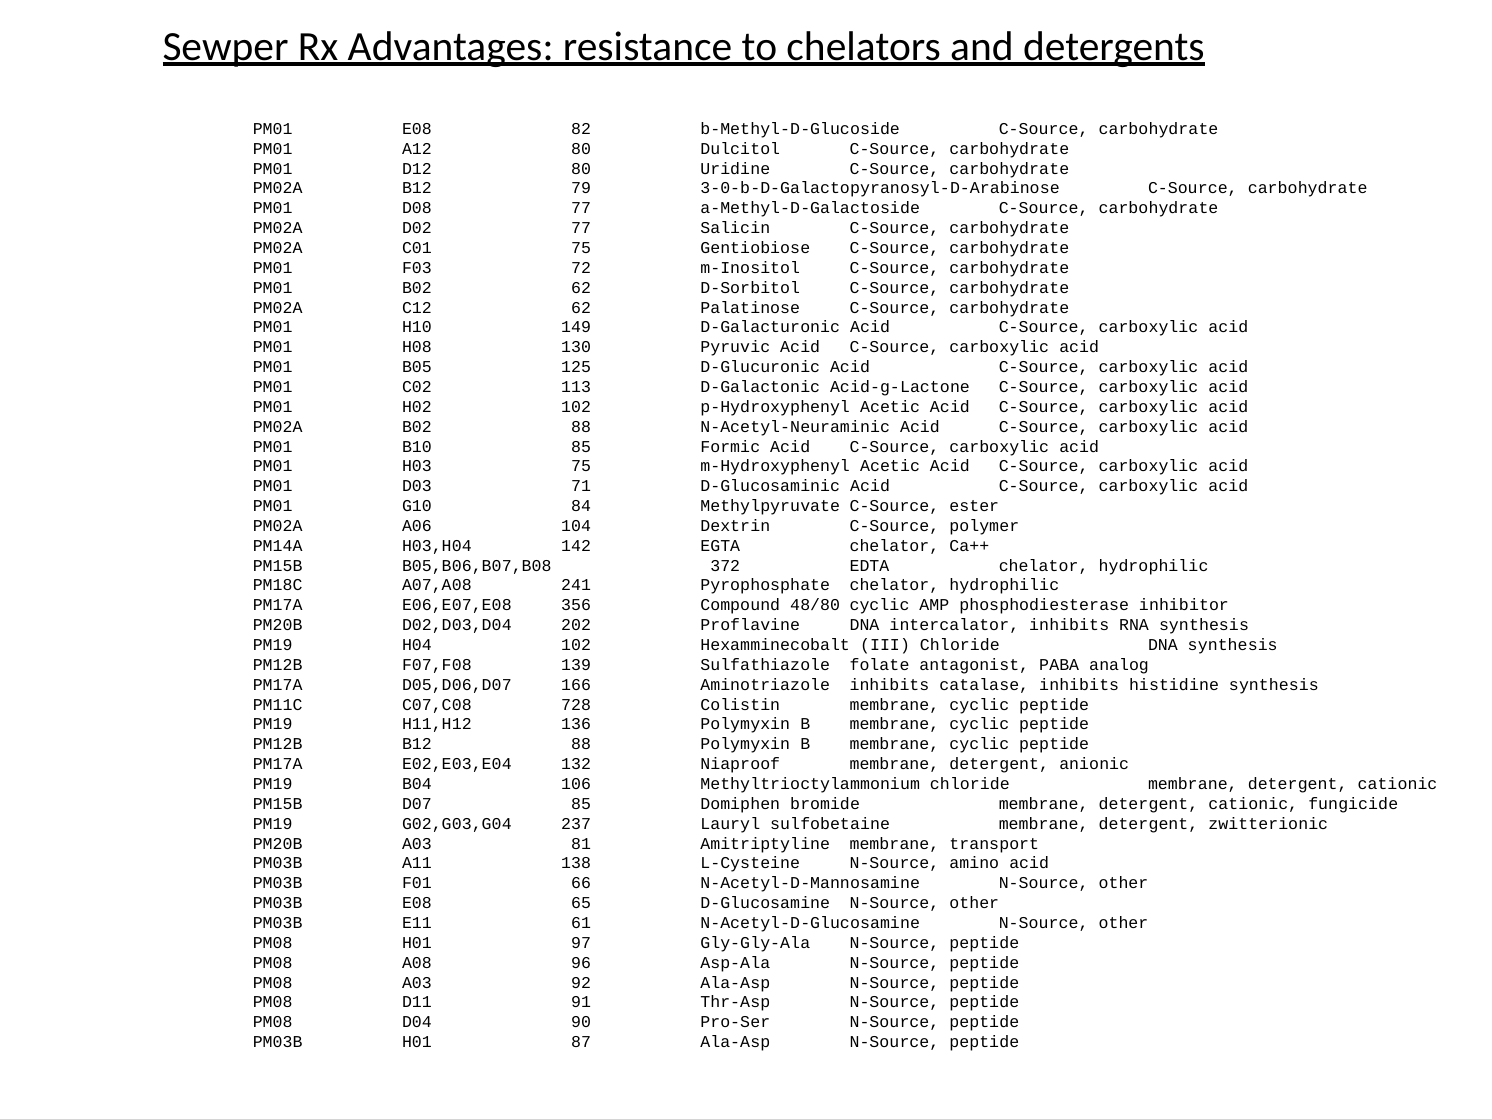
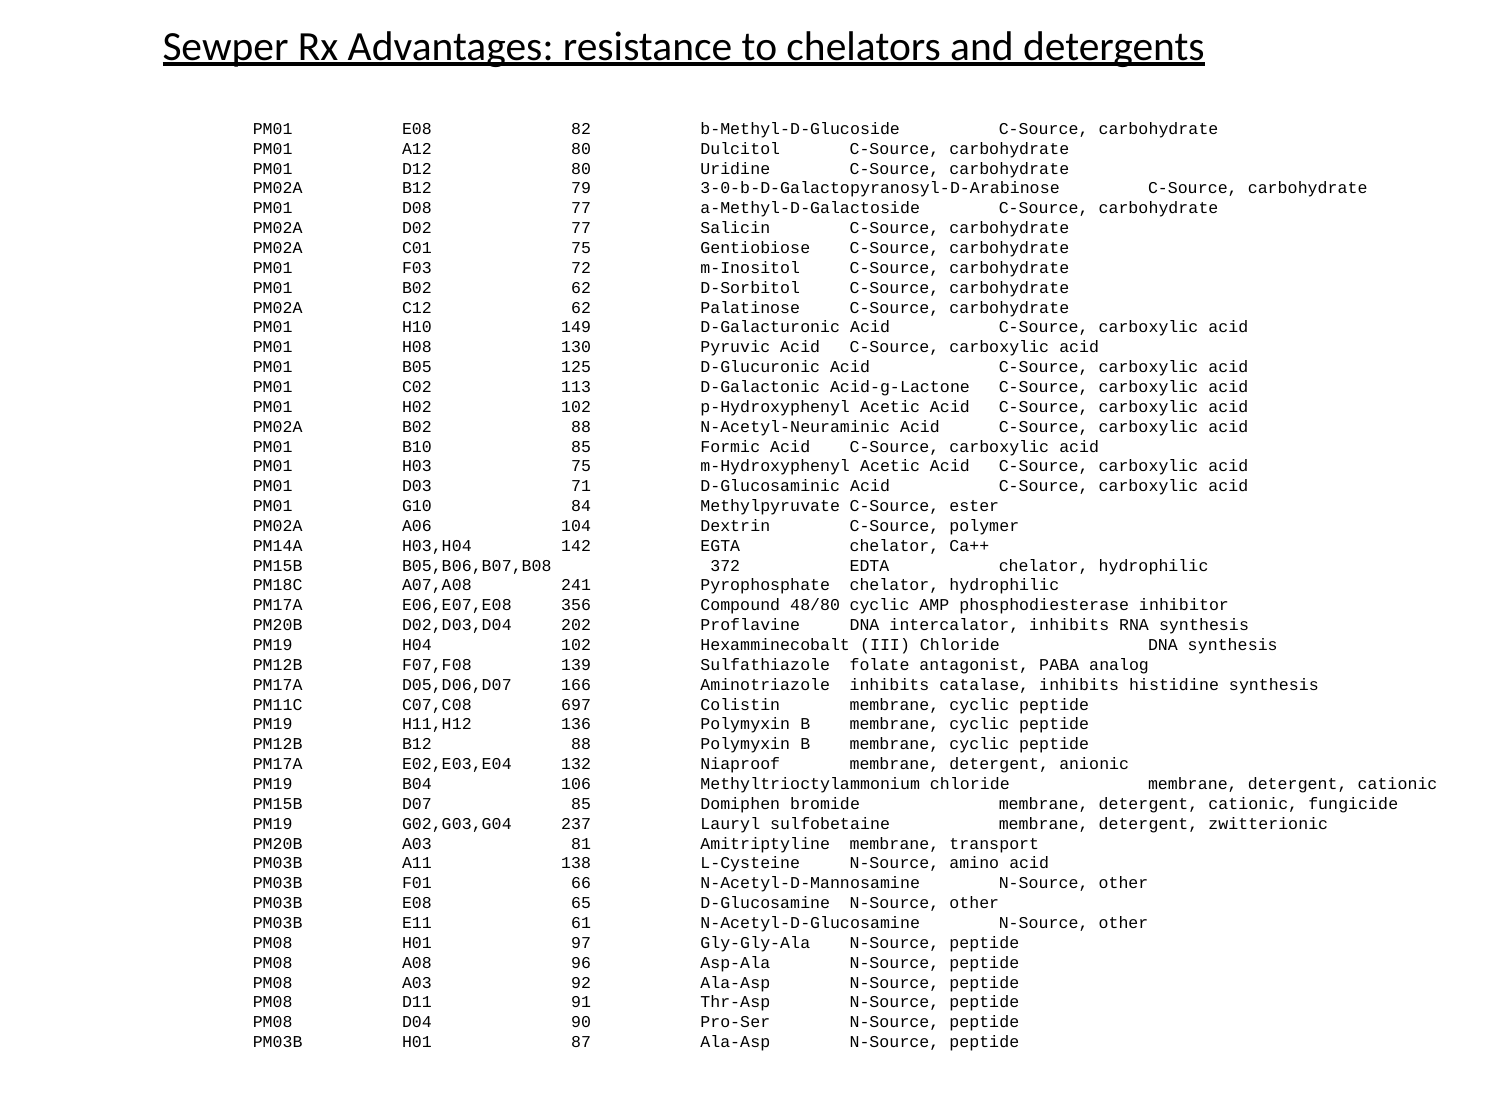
728: 728 -> 697
